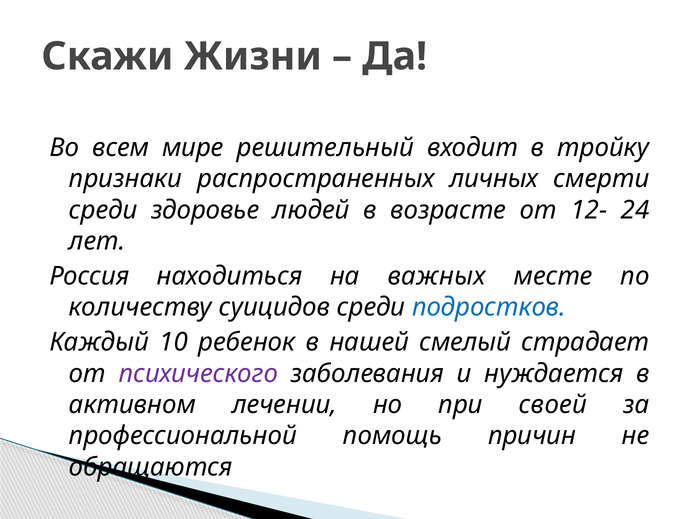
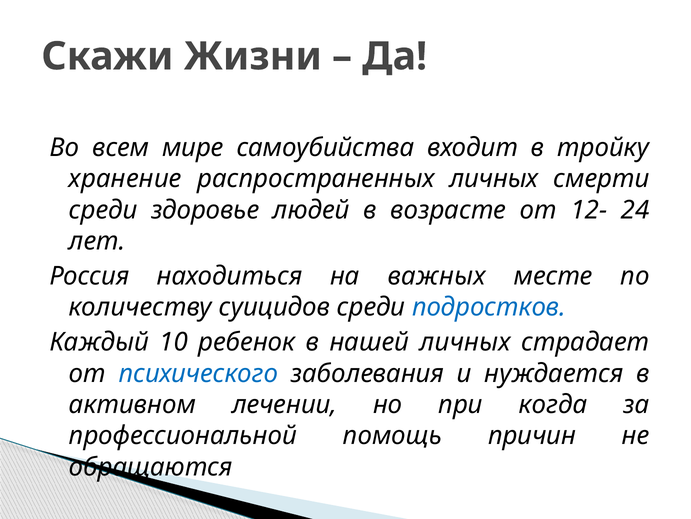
решительный: решительный -> самоубийства
признаки: признаки -> хранение
нашей смелый: смелый -> личных
психического colour: purple -> blue
своей: своей -> когда
